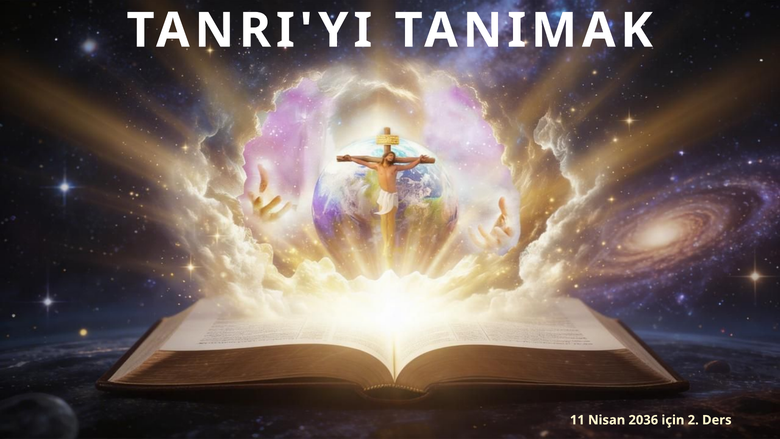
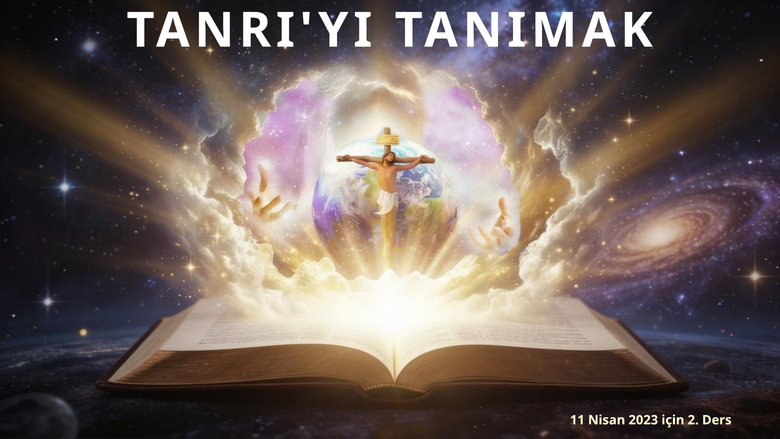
2036: 2036 -> 2023
